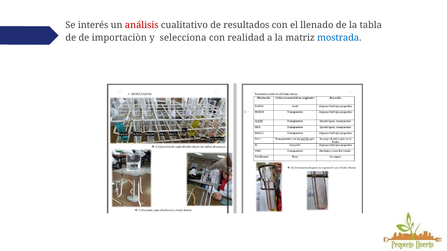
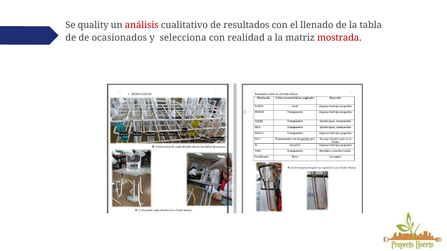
interés: interés -> quality
importaciòn: importaciòn -> ocasionados
mostrada colour: blue -> red
